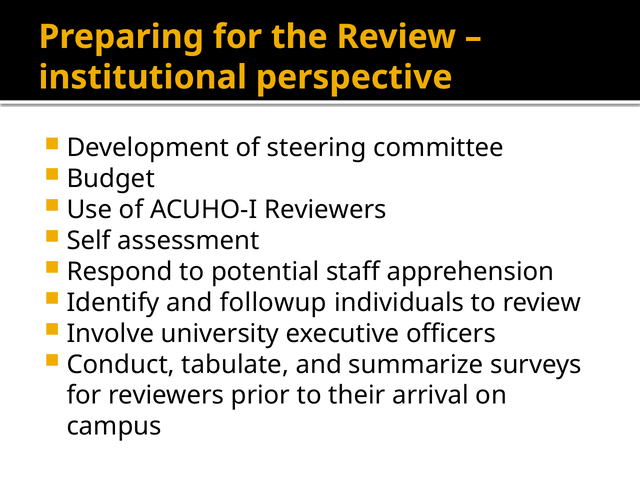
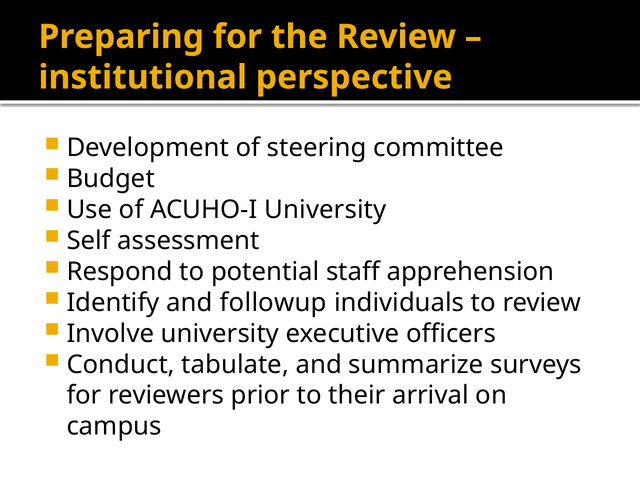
ACUHO-I Reviewers: Reviewers -> University
